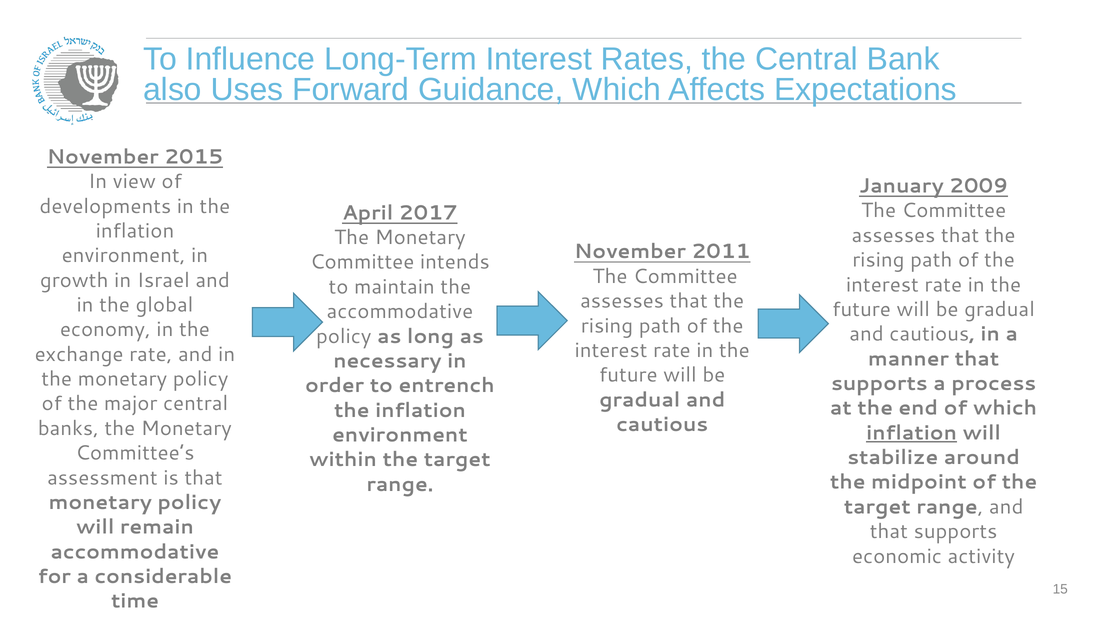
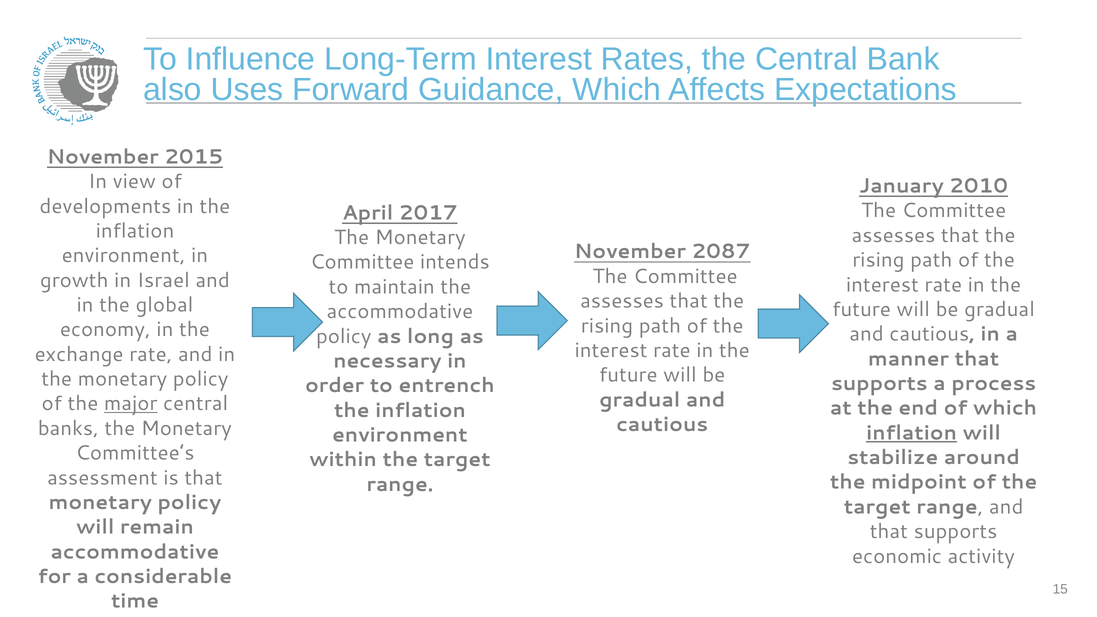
2009: 2009 -> 2010
2011: 2011 -> 2087
major underline: none -> present
